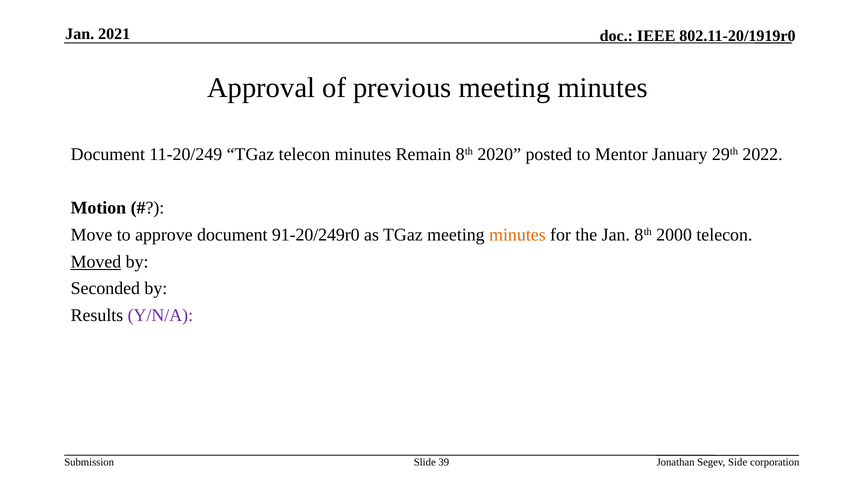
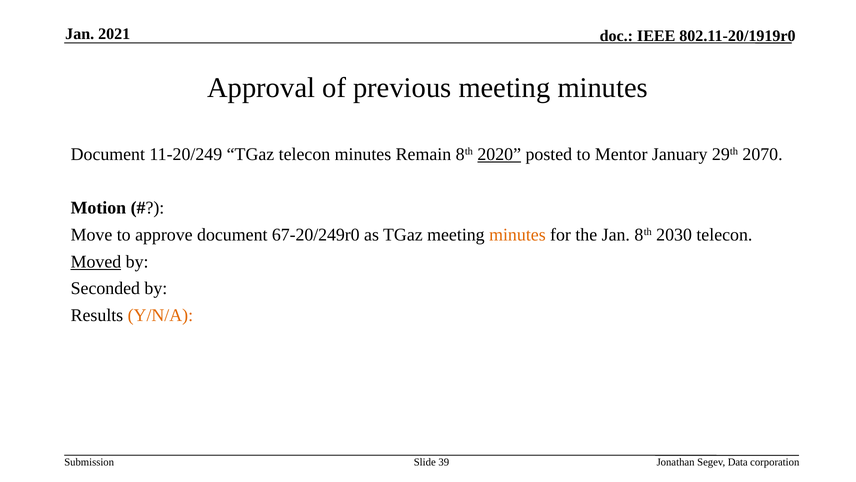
2020 underline: none -> present
2022: 2022 -> 2070
91-20/249r0: 91-20/249r0 -> 67-20/249r0
2000: 2000 -> 2030
Y/N/A colour: purple -> orange
Side: Side -> Data
